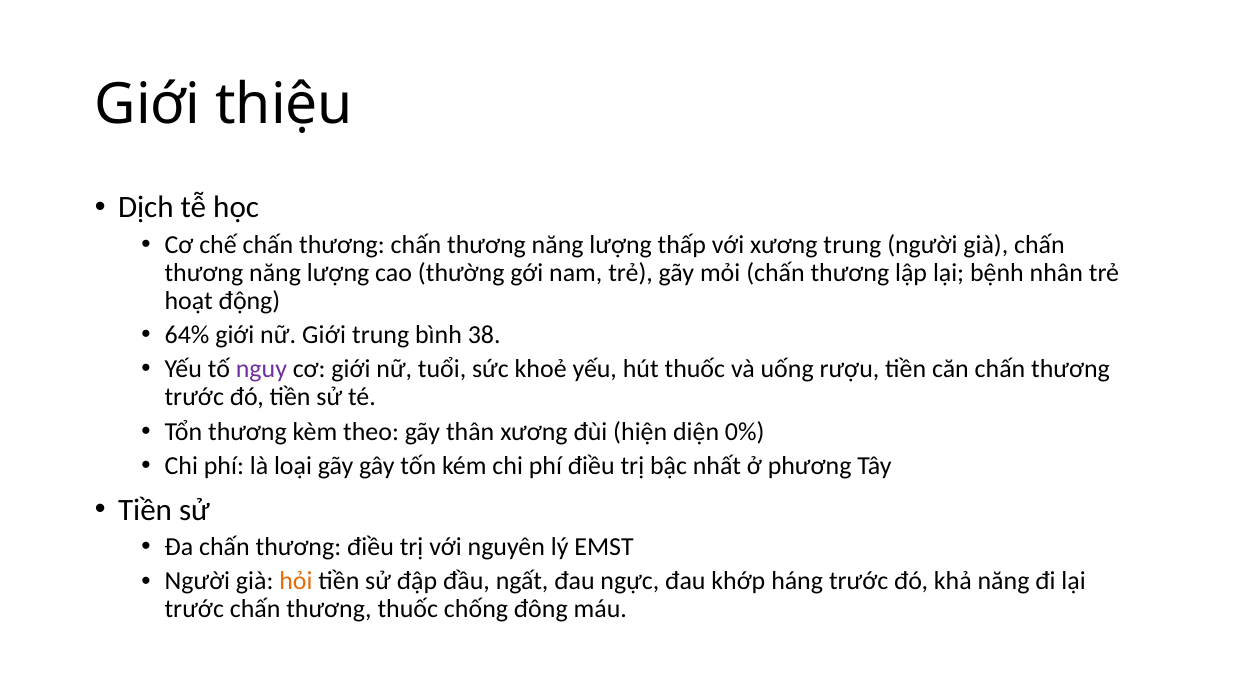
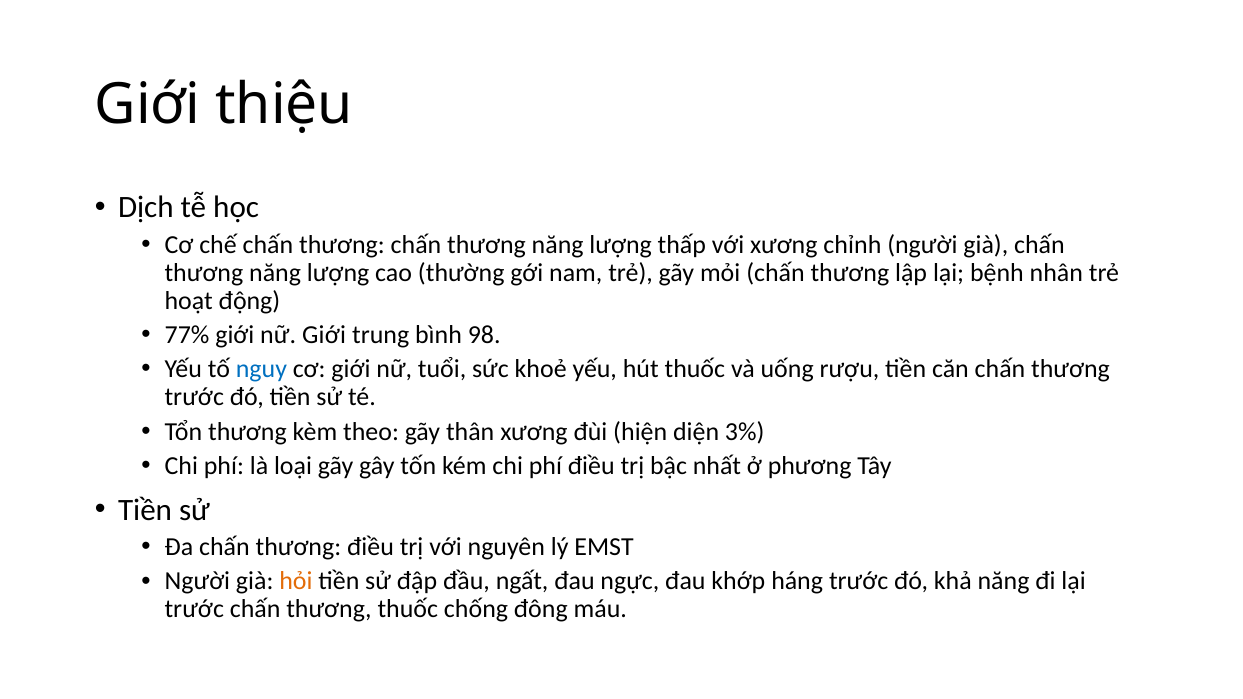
xương trung: trung -> chỉnh
64%: 64% -> 77%
38: 38 -> 98
nguy colour: purple -> blue
0%: 0% -> 3%
